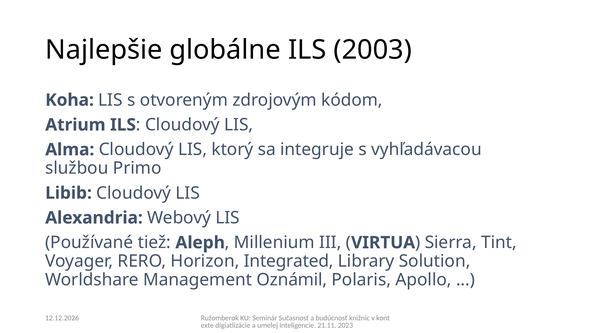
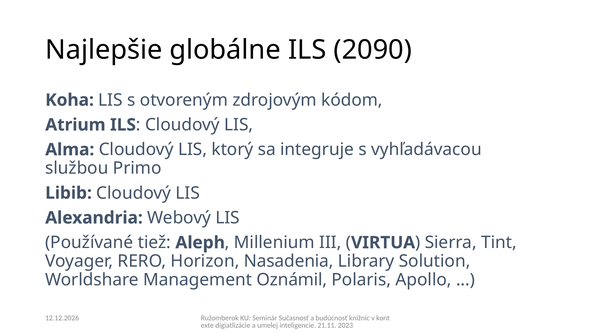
2003: 2003 -> 2090
Integrated: Integrated -> Nasadenia
